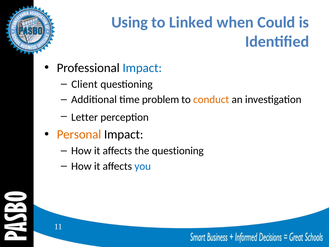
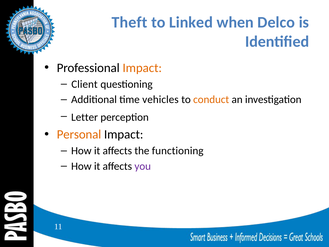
Using: Using -> Theft
Could: Could -> Delco
Impact at (142, 68) colour: blue -> orange
problem: problem -> vehicles
the questioning: questioning -> functioning
you colour: blue -> purple
